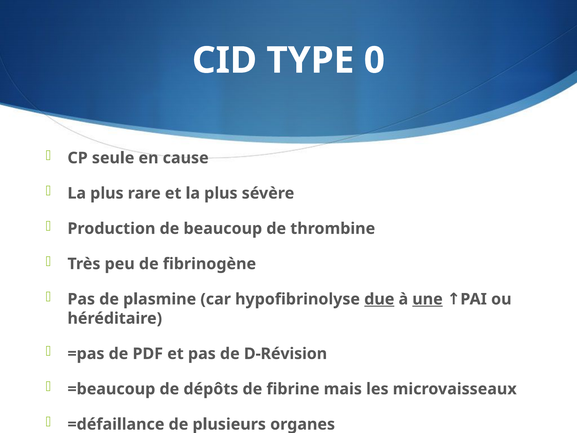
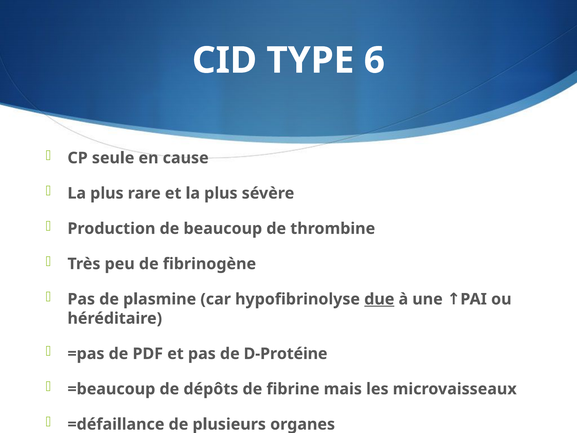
0: 0 -> 6
une underline: present -> none
D-Révision: D-Révision -> D-Protéine
